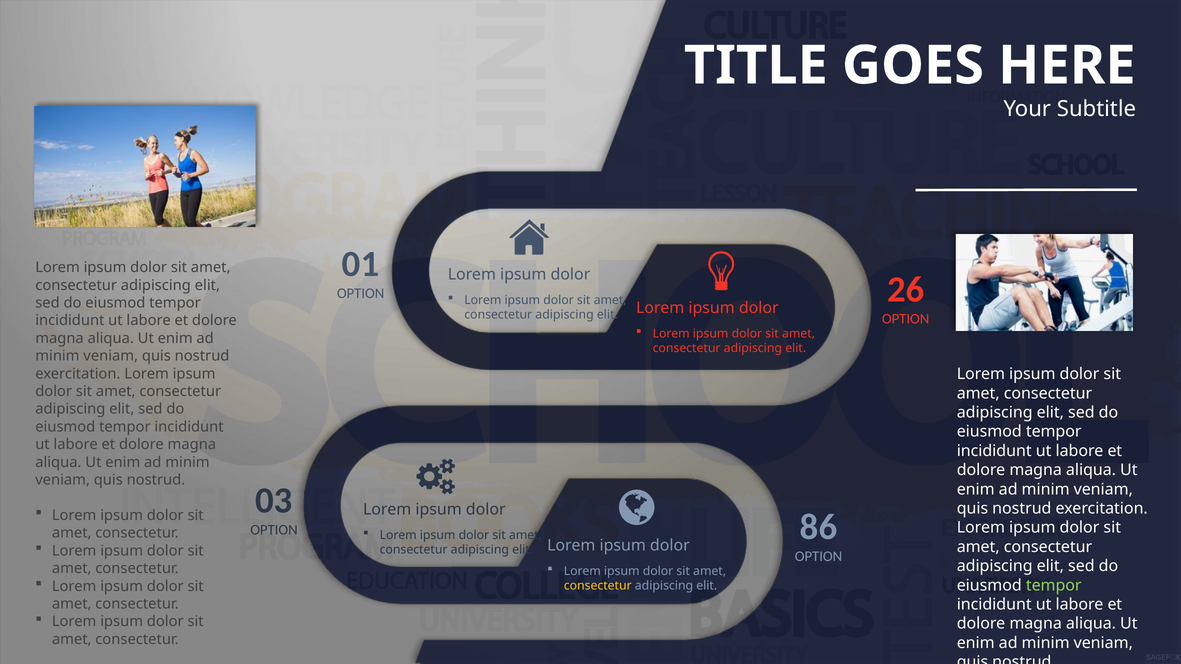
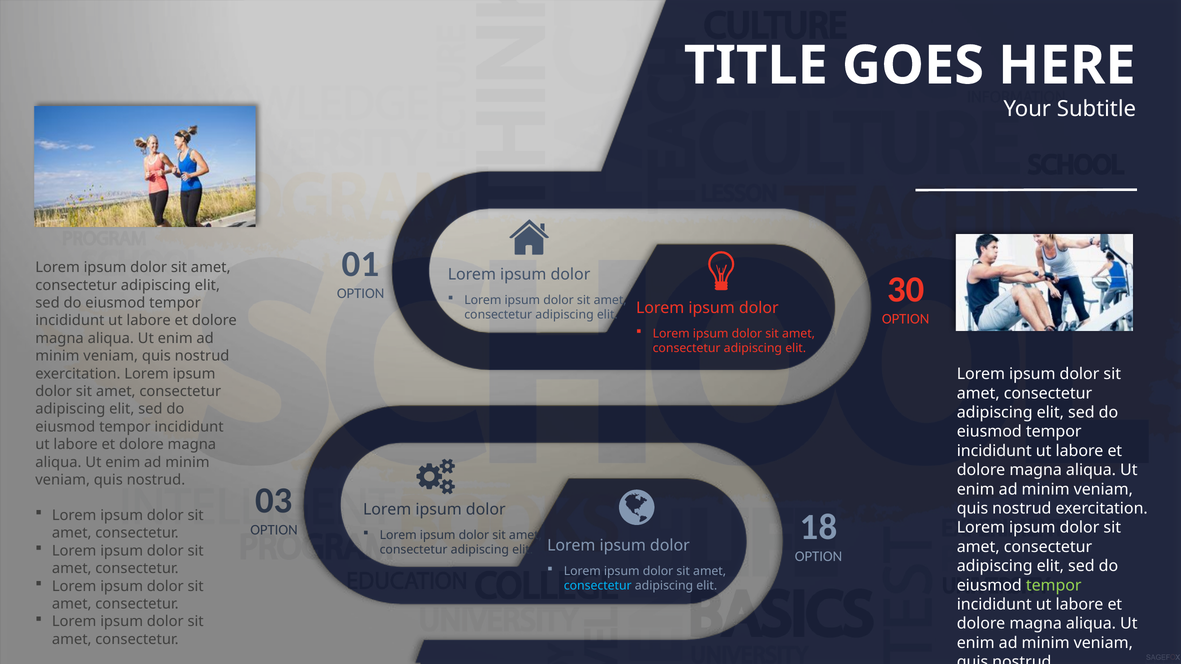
26: 26 -> 30
86: 86 -> 18
consectetur at (598, 586) colour: yellow -> light blue
